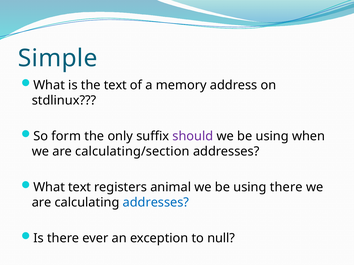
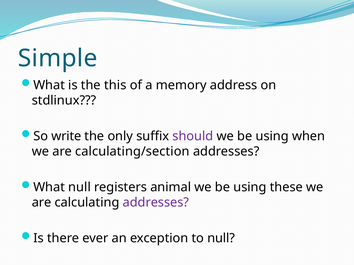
the text: text -> this
form: form -> write
What text: text -> null
using there: there -> these
addresses at (156, 203) colour: blue -> purple
